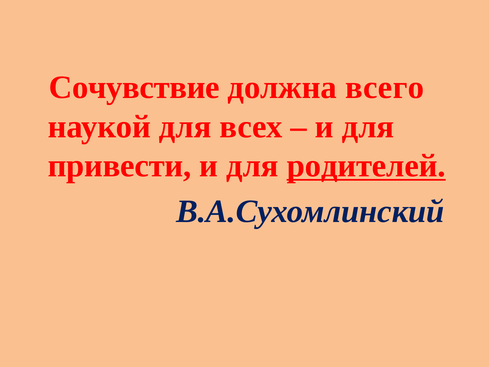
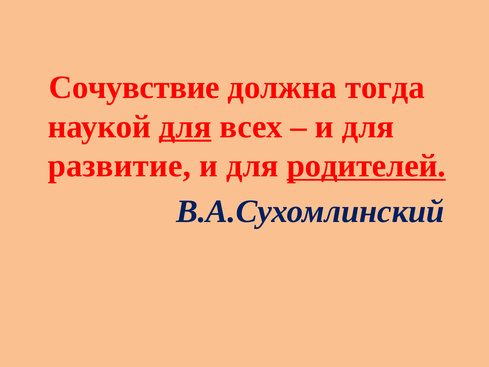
всего: всего -> тогда
для at (185, 127) underline: none -> present
привести: привести -> развитие
